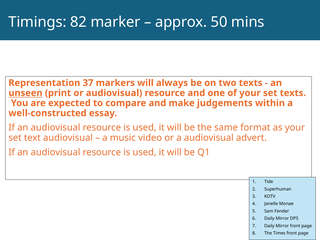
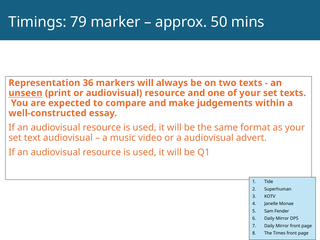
82: 82 -> 79
37: 37 -> 36
